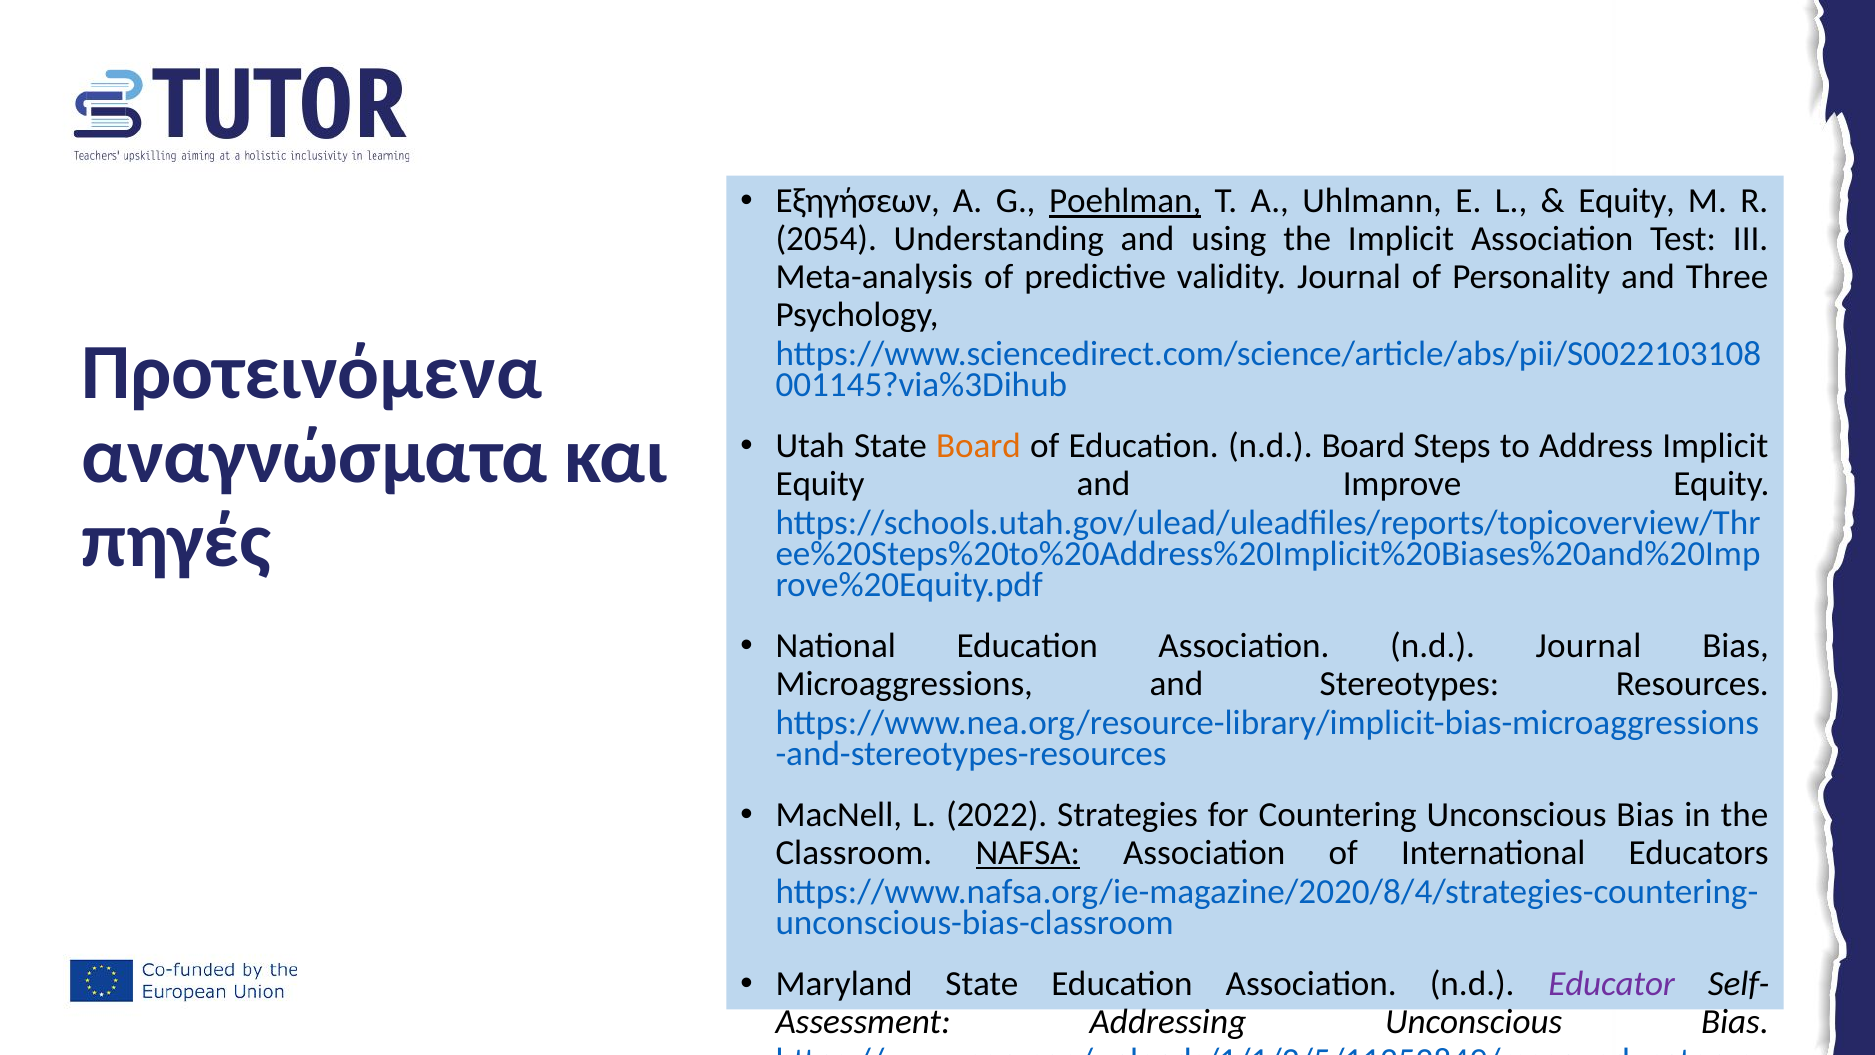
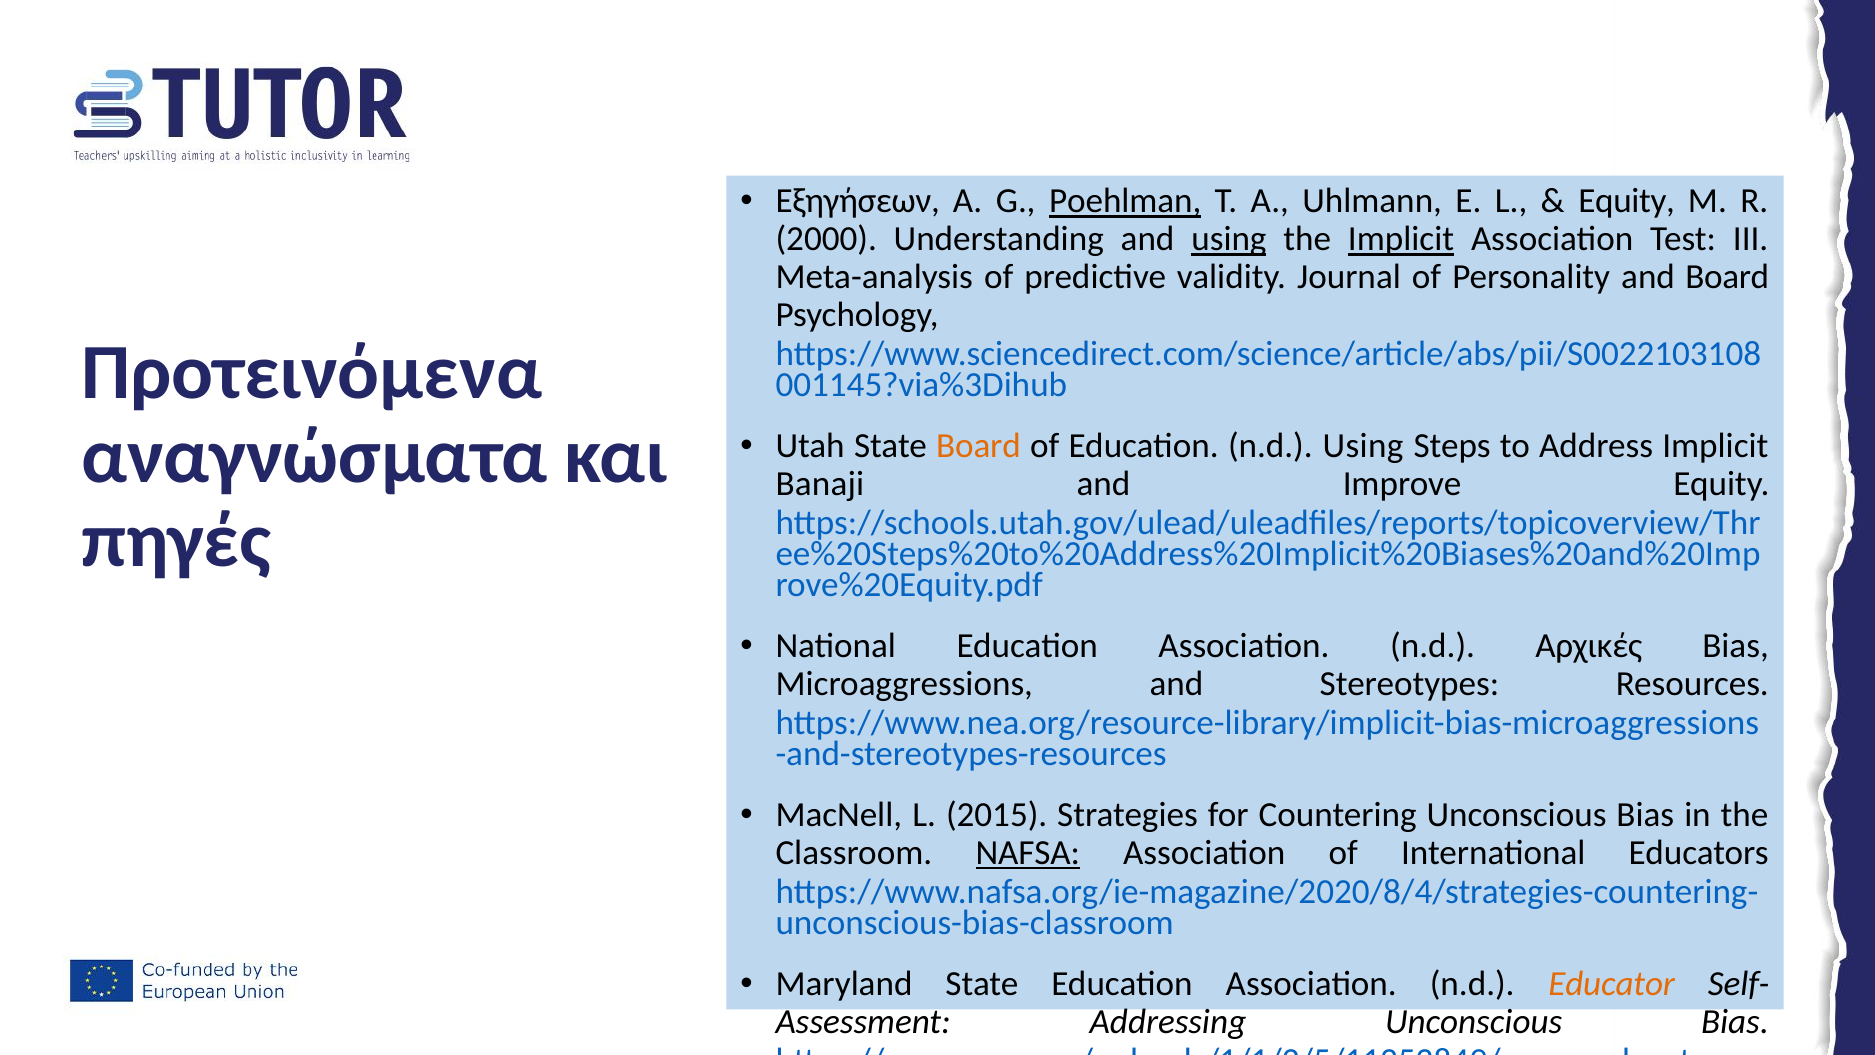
2054: 2054 -> 2000
using at (1229, 239) underline: none -> present
Implicit at (1401, 239) underline: none -> present
and Three: Three -> Board
n.d Board: Board -> Using
Equity at (820, 484): Equity -> Banaji
n.d Journal: Journal -> Αρχικές
2022: 2022 -> 2015
Educator colour: purple -> orange
